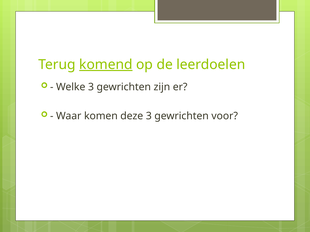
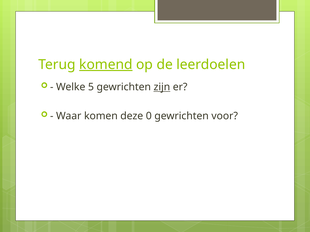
Welke 3: 3 -> 5
zijn underline: none -> present
deze 3: 3 -> 0
